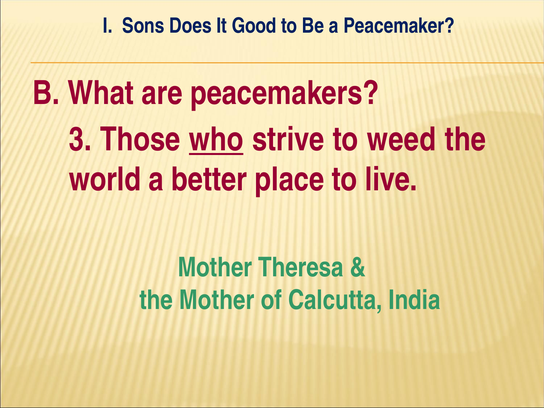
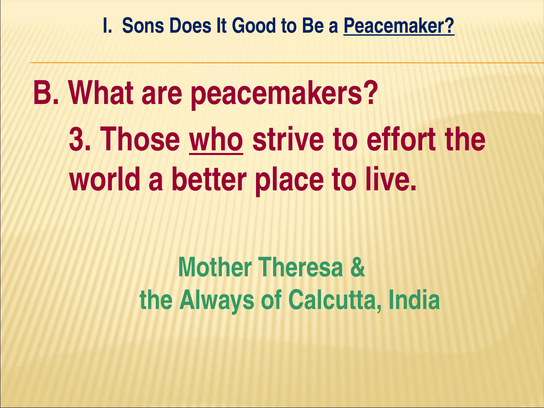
Peacemaker underline: none -> present
weed: weed -> effort
the Mother: Mother -> Always
